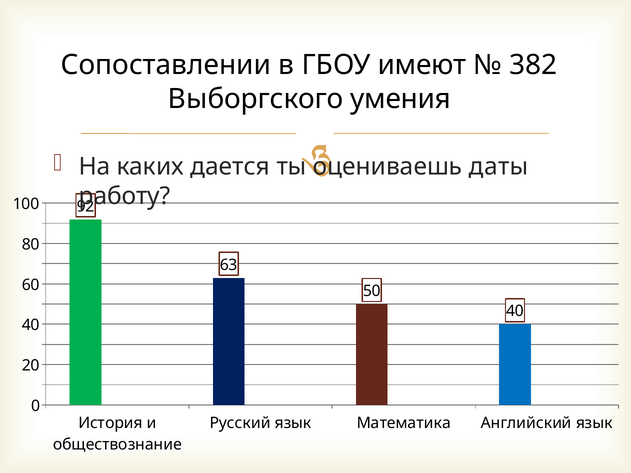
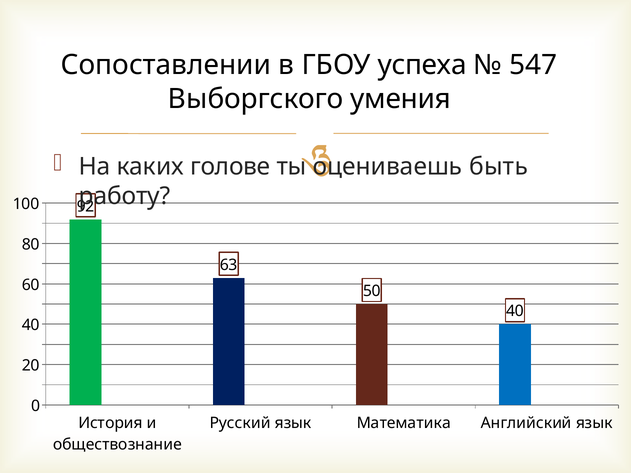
имеют: имеют -> успеха
382: 382 -> 547
дается: дается -> голове
даты: даты -> быть
